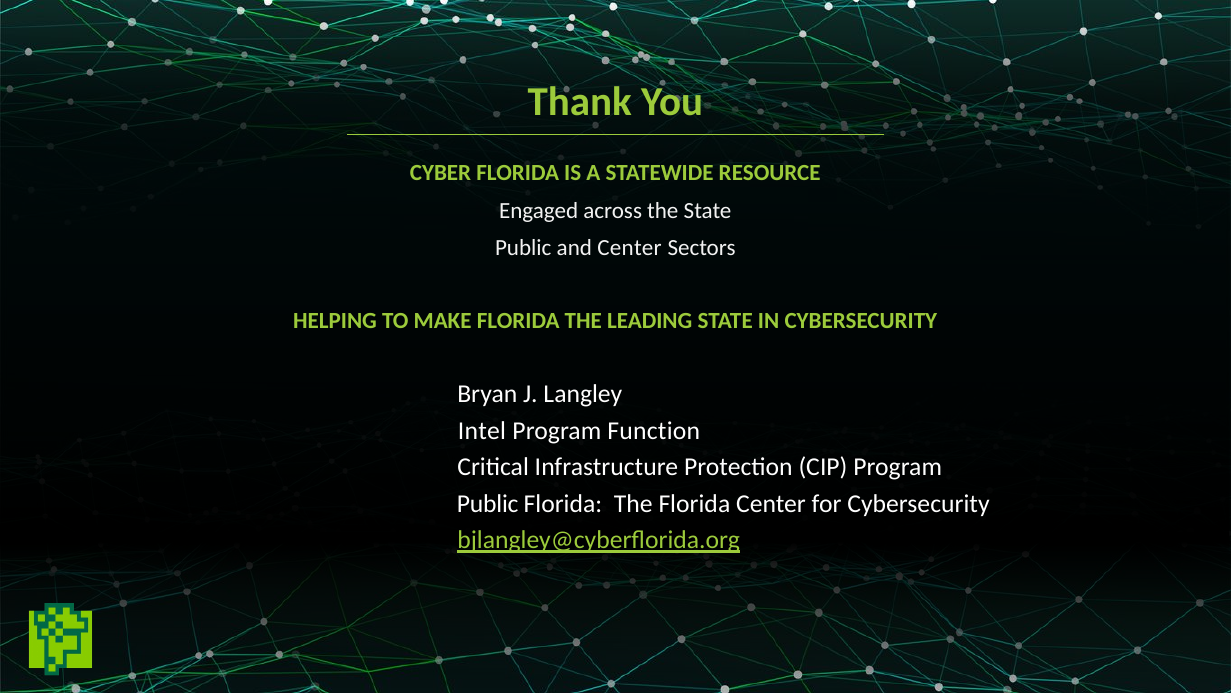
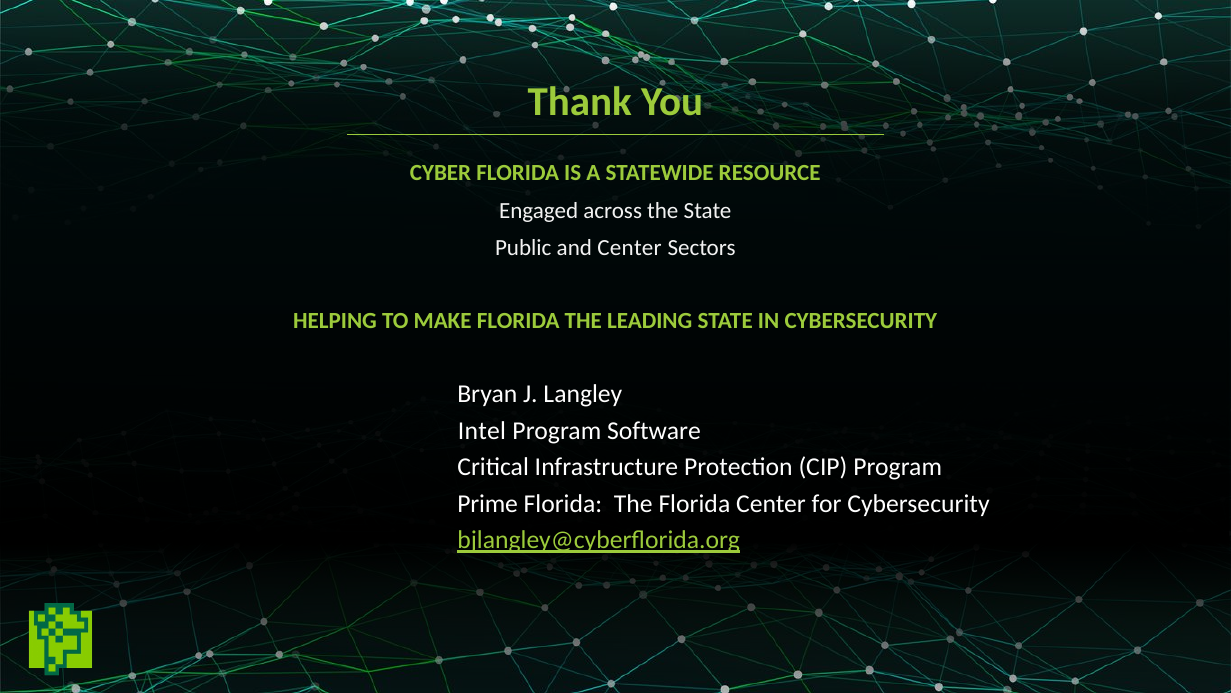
Function: Function -> Software
Public at (488, 503): Public -> Prime
